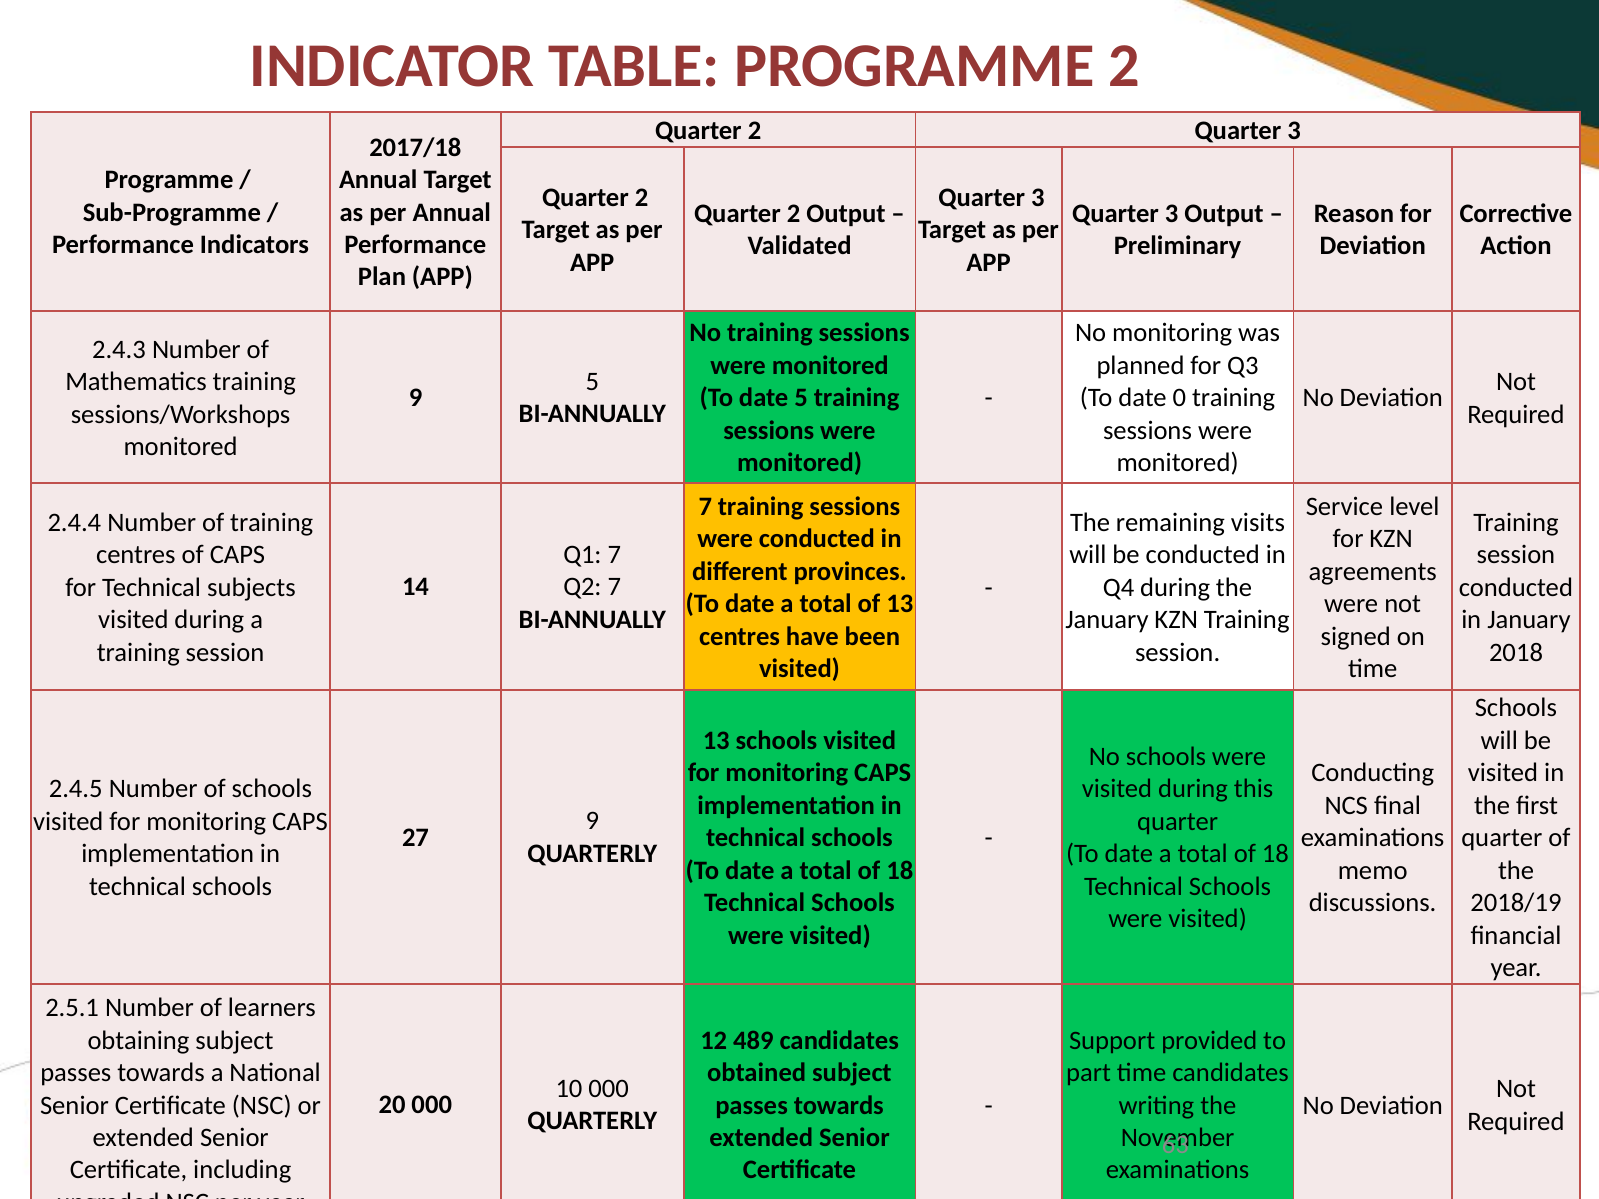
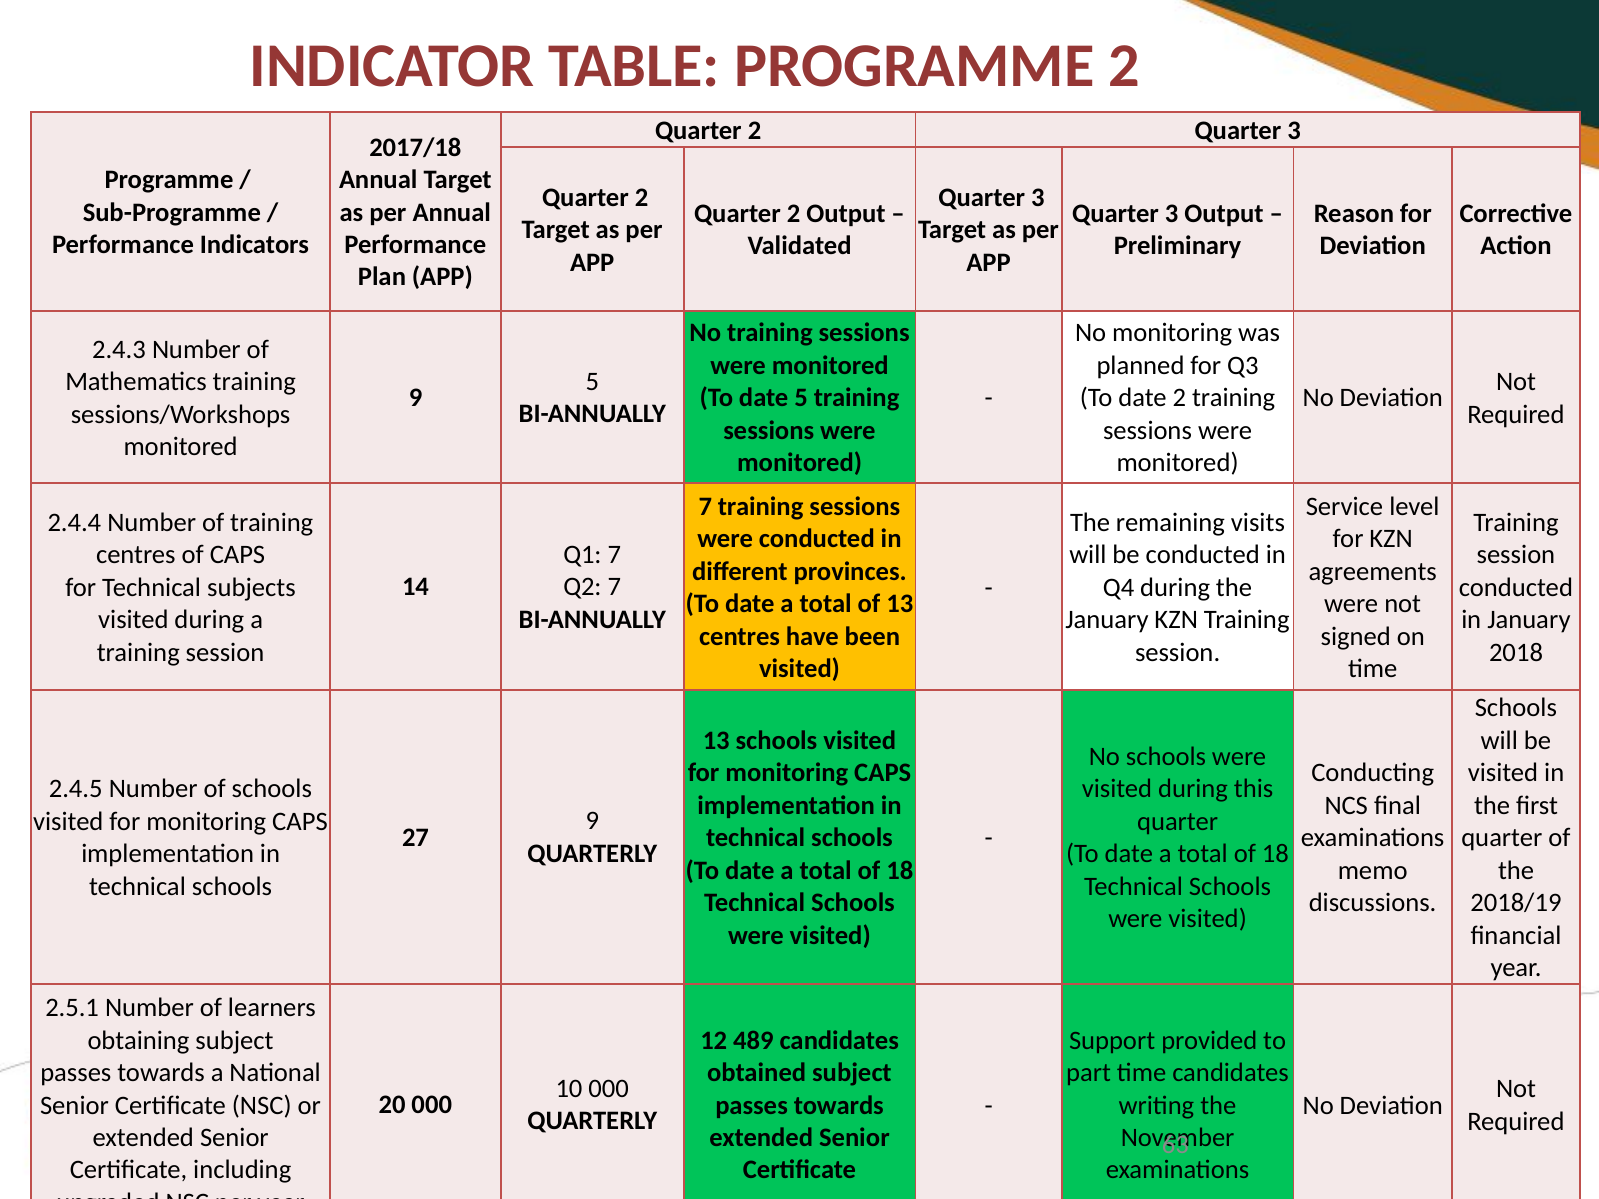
date 0: 0 -> 2
